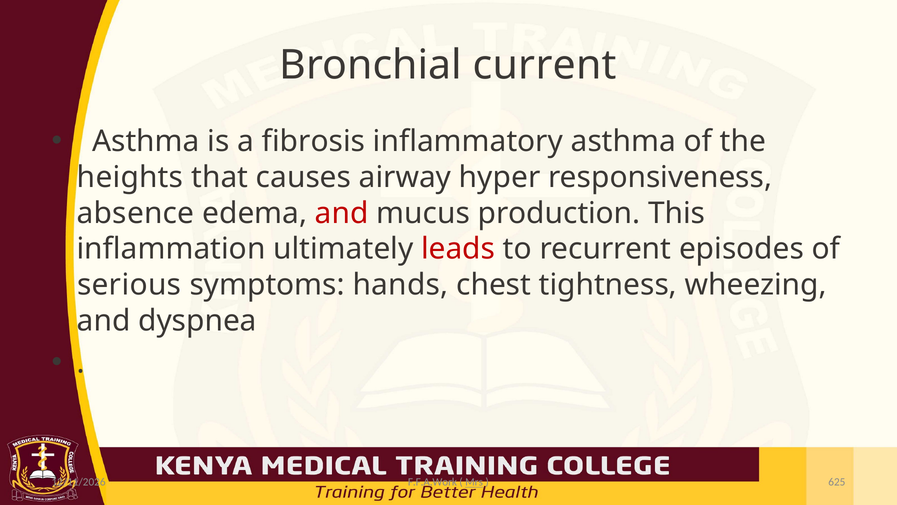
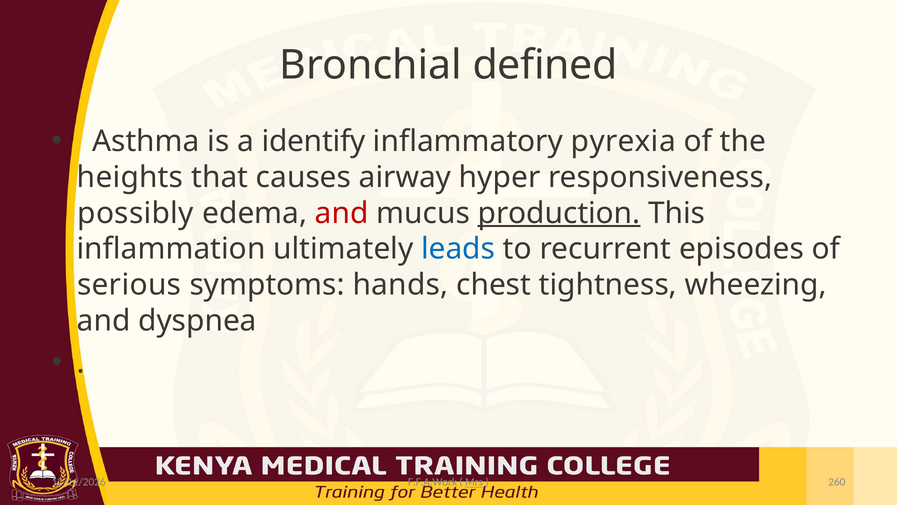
current: current -> defined
fibrosis: fibrosis -> identify
inflammatory asthma: asthma -> pyrexia
absence: absence -> possibly
production underline: none -> present
leads colour: red -> blue
625: 625 -> 260
